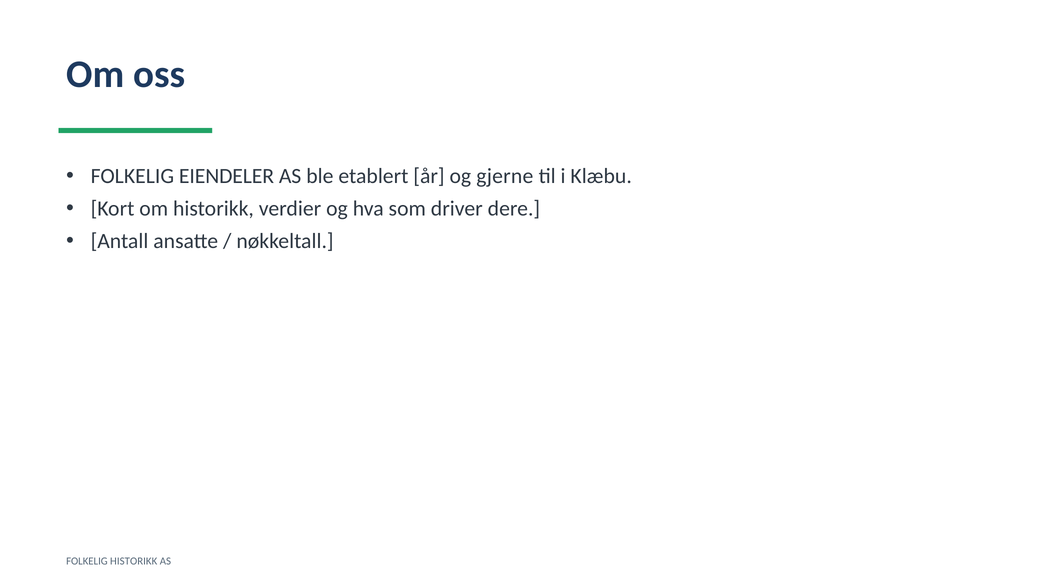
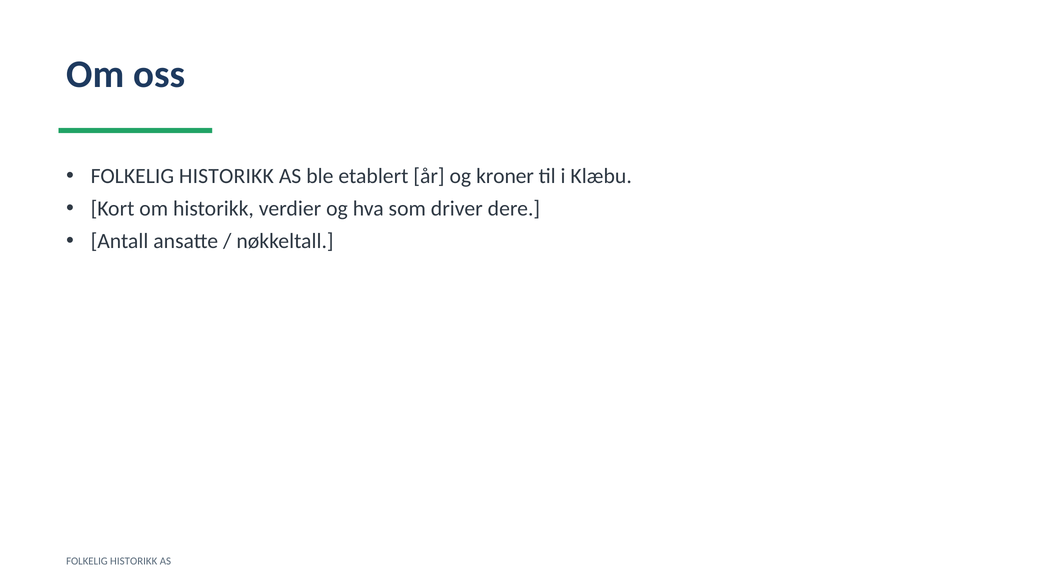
EIENDELER at (227, 176): EIENDELER -> HISTORIKK
gjerne: gjerne -> kroner
